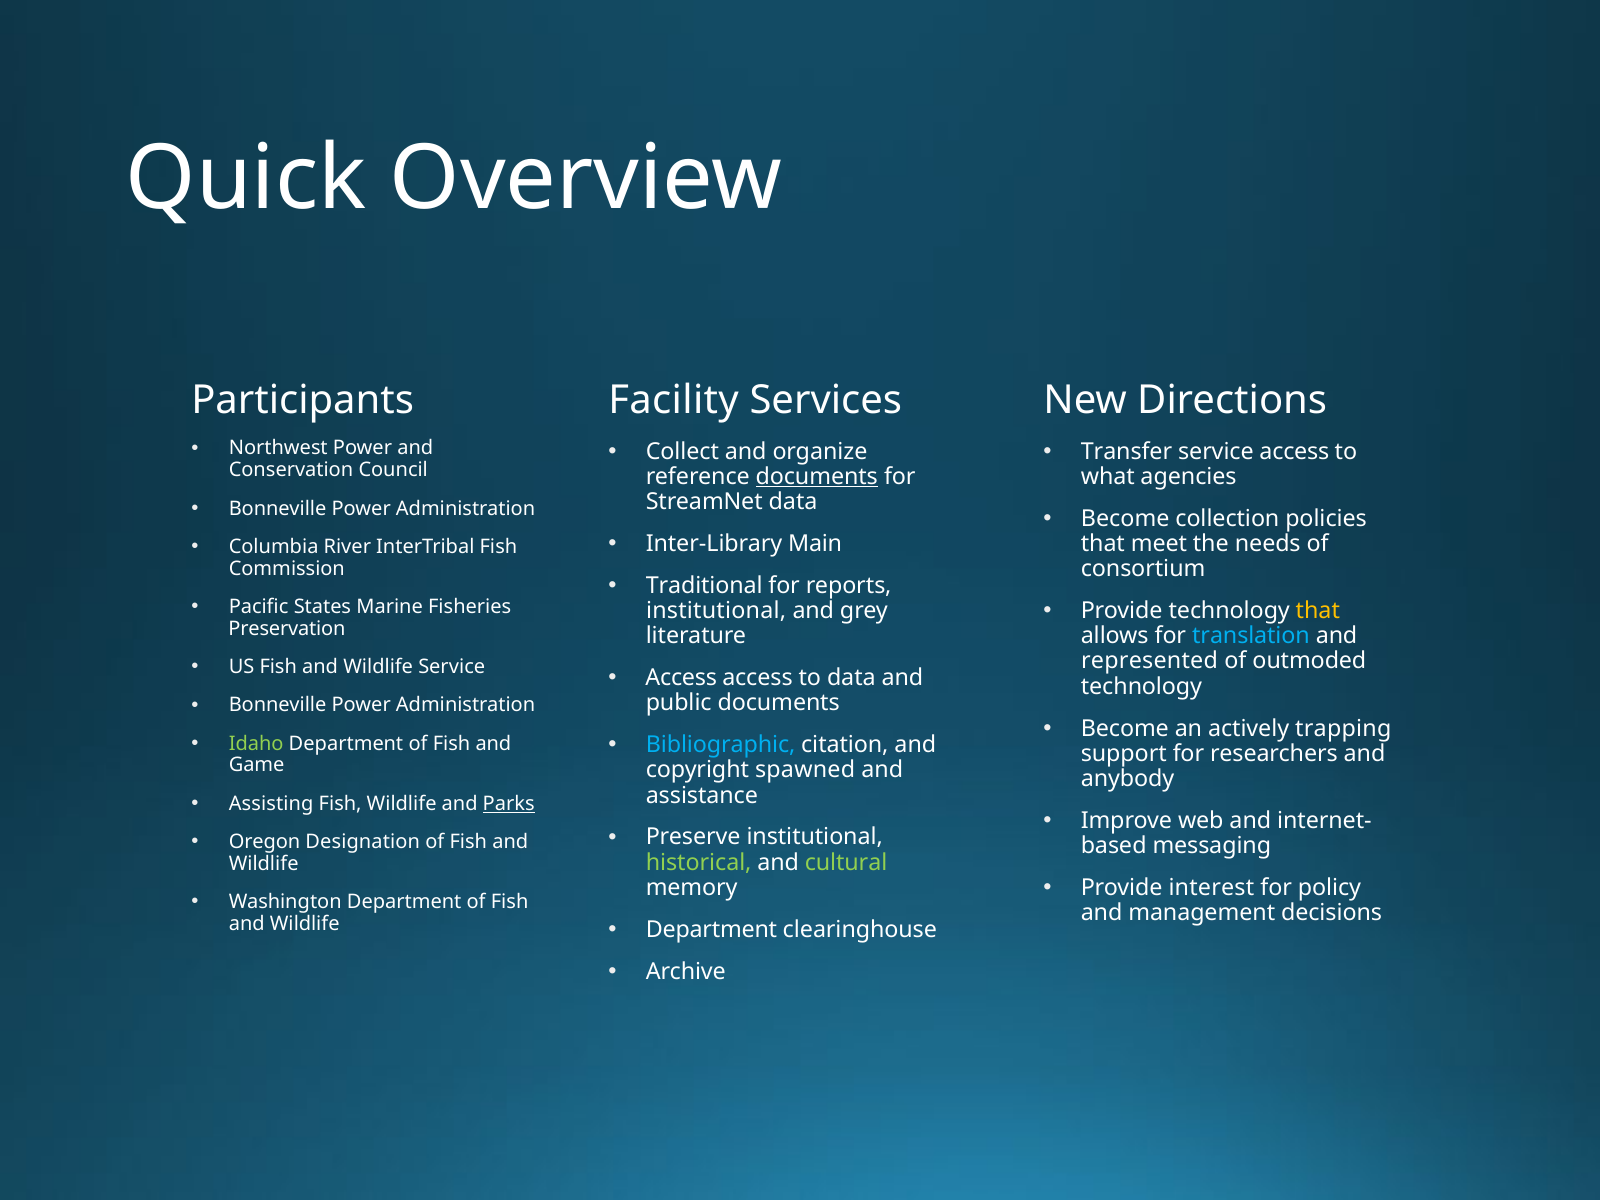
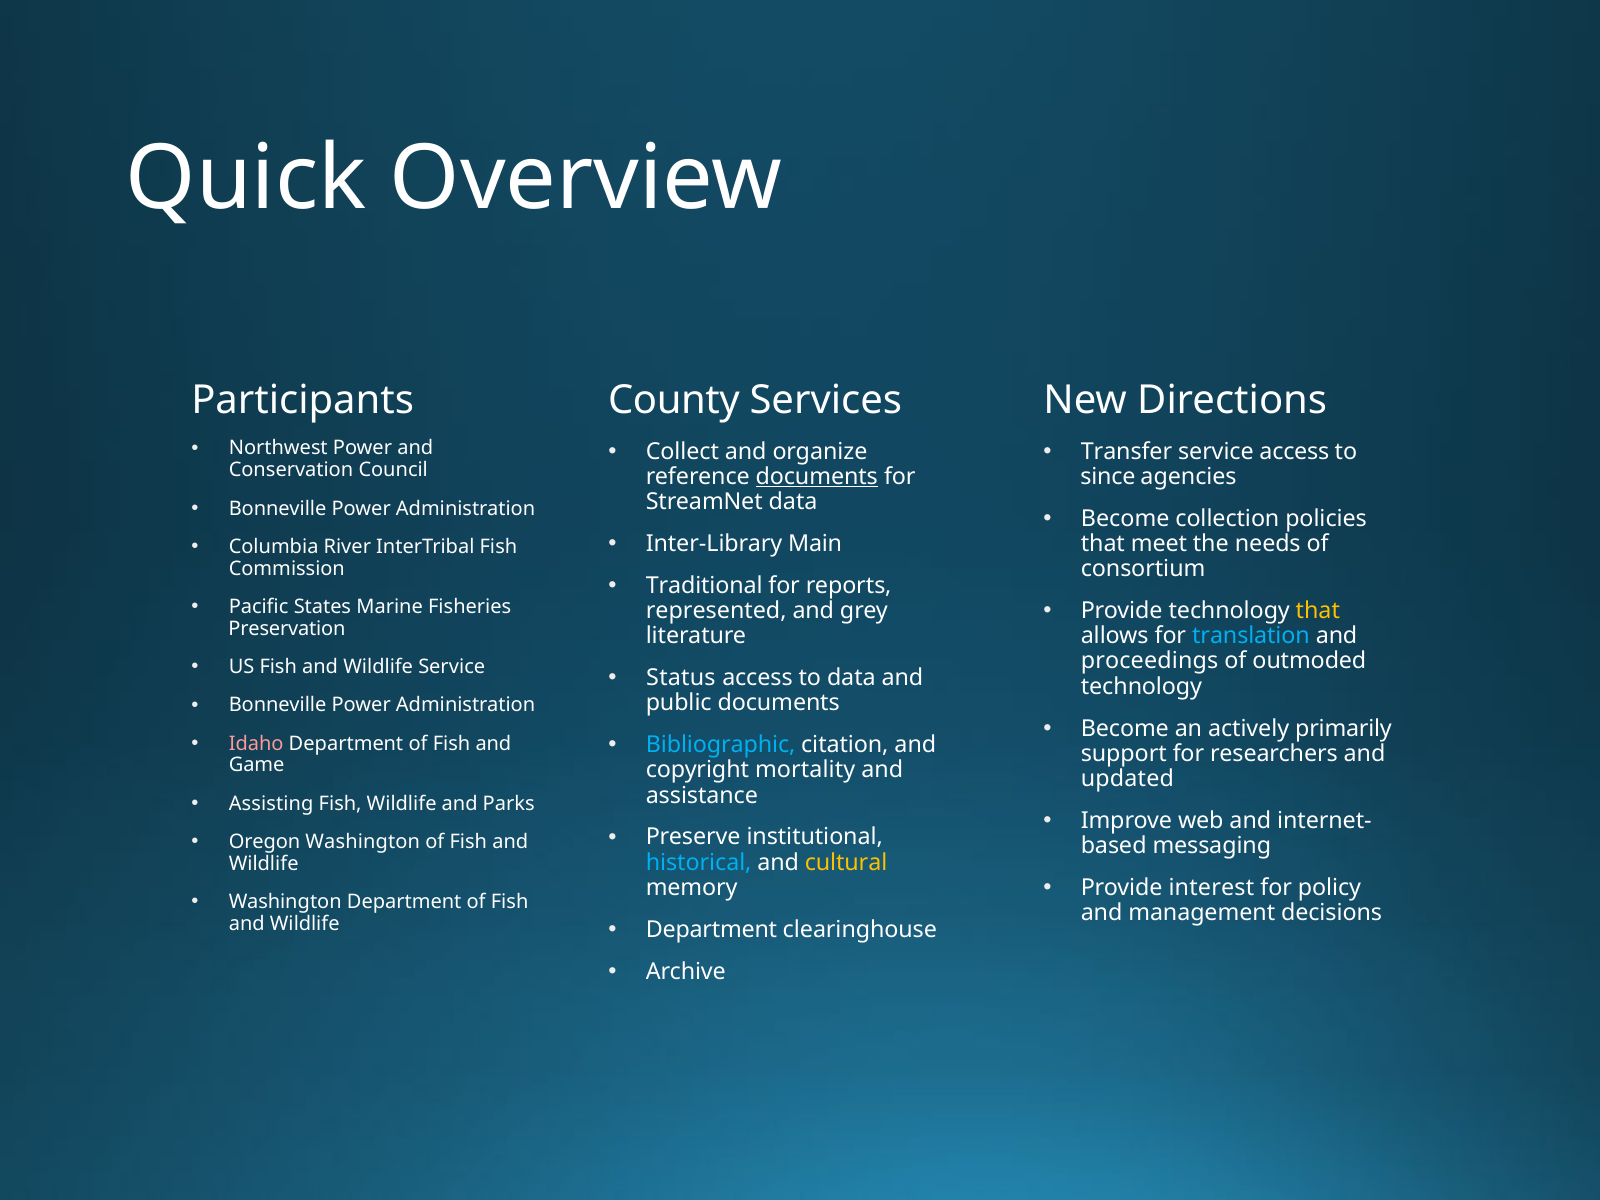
Facility: Facility -> County
what: what -> since
institutional at (716, 611): institutional -> represented
represented: represented -> proceedings
Access at (681, 678): Access -> Status
trapping: trapping -> primarily
Idaho colour: light green -> pink
spawned: spawned -> mortality
anybody: anybody -> updated
Parks underline: present -> none
Oregon Designation: Designation -> Washington
historical colour: light green -> light blue
cultural colour: light green -> yellow
